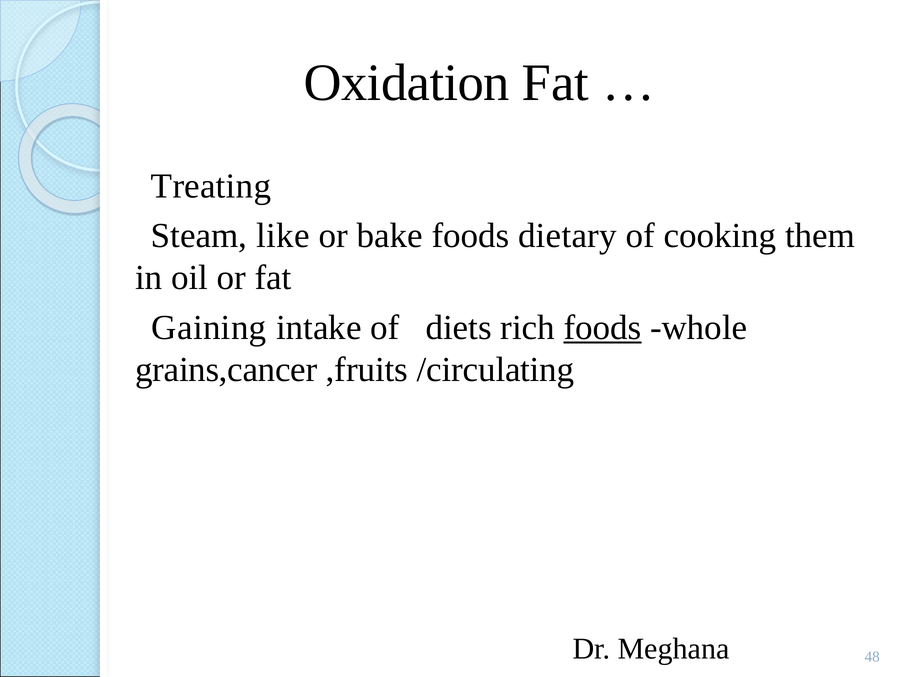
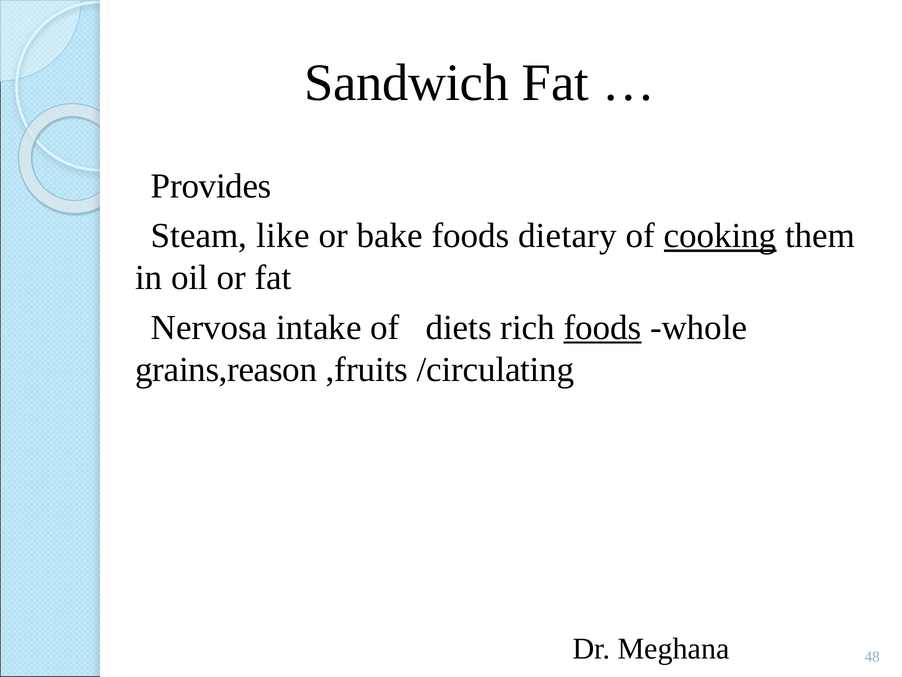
Oxidation: Oxidation -> Sandwich
Treating: Treating -> Provides
cooking underline: none -> present
Gaining: Gaining -> Nervosa
grains,cancer: grains,cancer -> grains,reason
